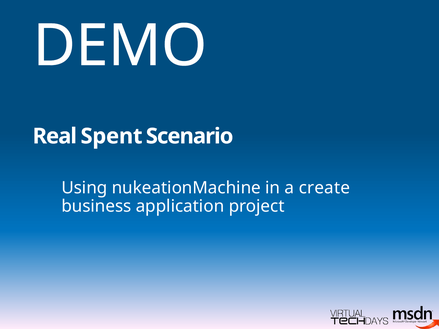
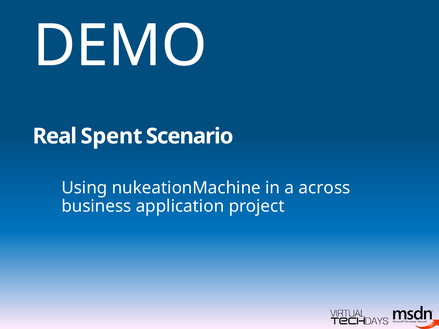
create: create -> across
